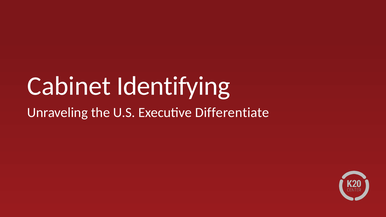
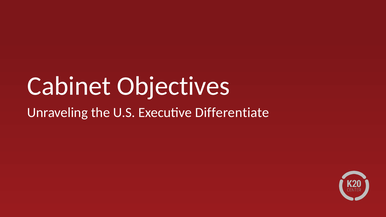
Identifying: Identifying -> Objectives
